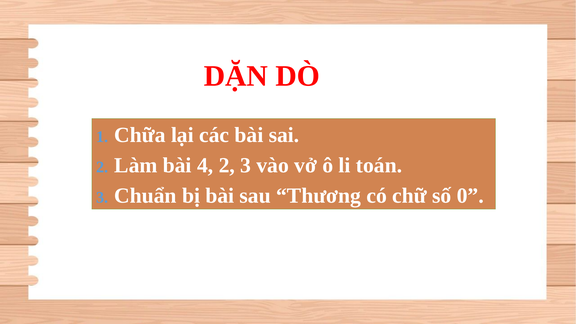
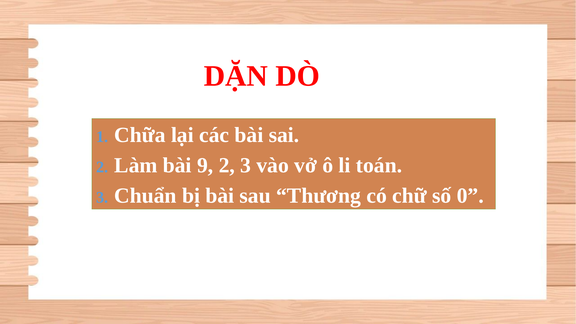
4: 4 -> 9
